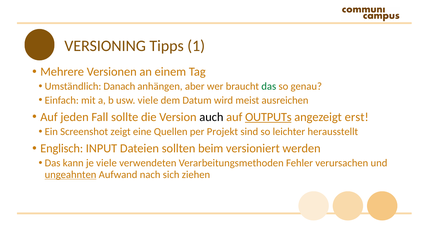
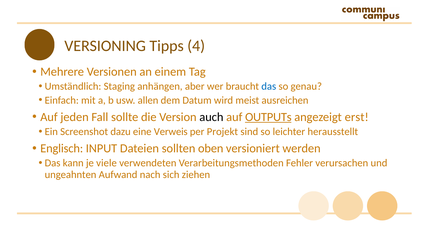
1: 1 -> 4
Danach: Danach -> Staging
das at (269, 86) colour: green -> blue
usw viele: viele -> allen
zeigt: zeigt -> dazu
Quellen: Quellen -> Verweis
beim: beim -> oben
ungeahnten underline: present -> none
